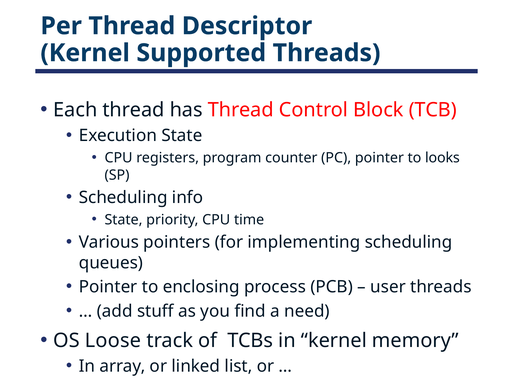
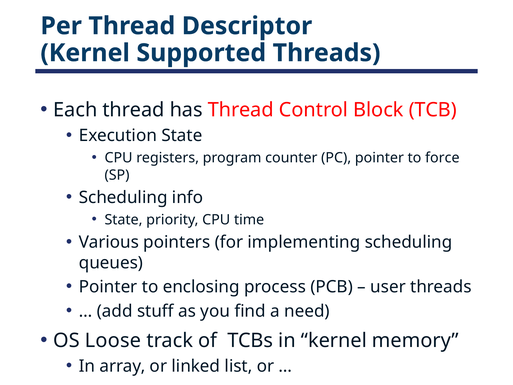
looks: looks -> force
